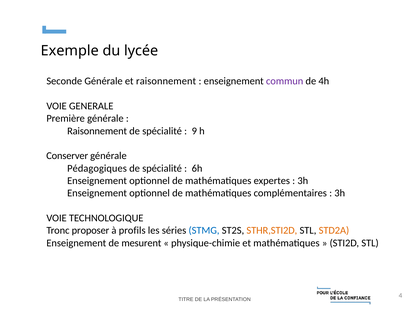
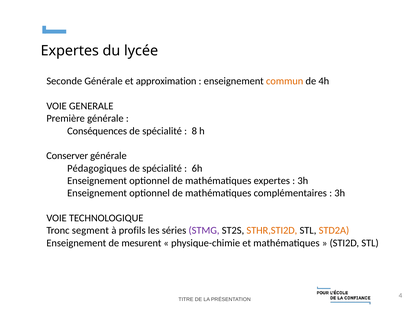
Exemple at (70, 51): Exemple -> Expertes
et raisonnement: raisonnement -> approximation
commun colour: purple -> orange
Raisonnement at (97, 131): Raisonnement -> Conséquences
9: 9 -> 8
proposer: proposer -> segment
STMG colour: blue -> purple
